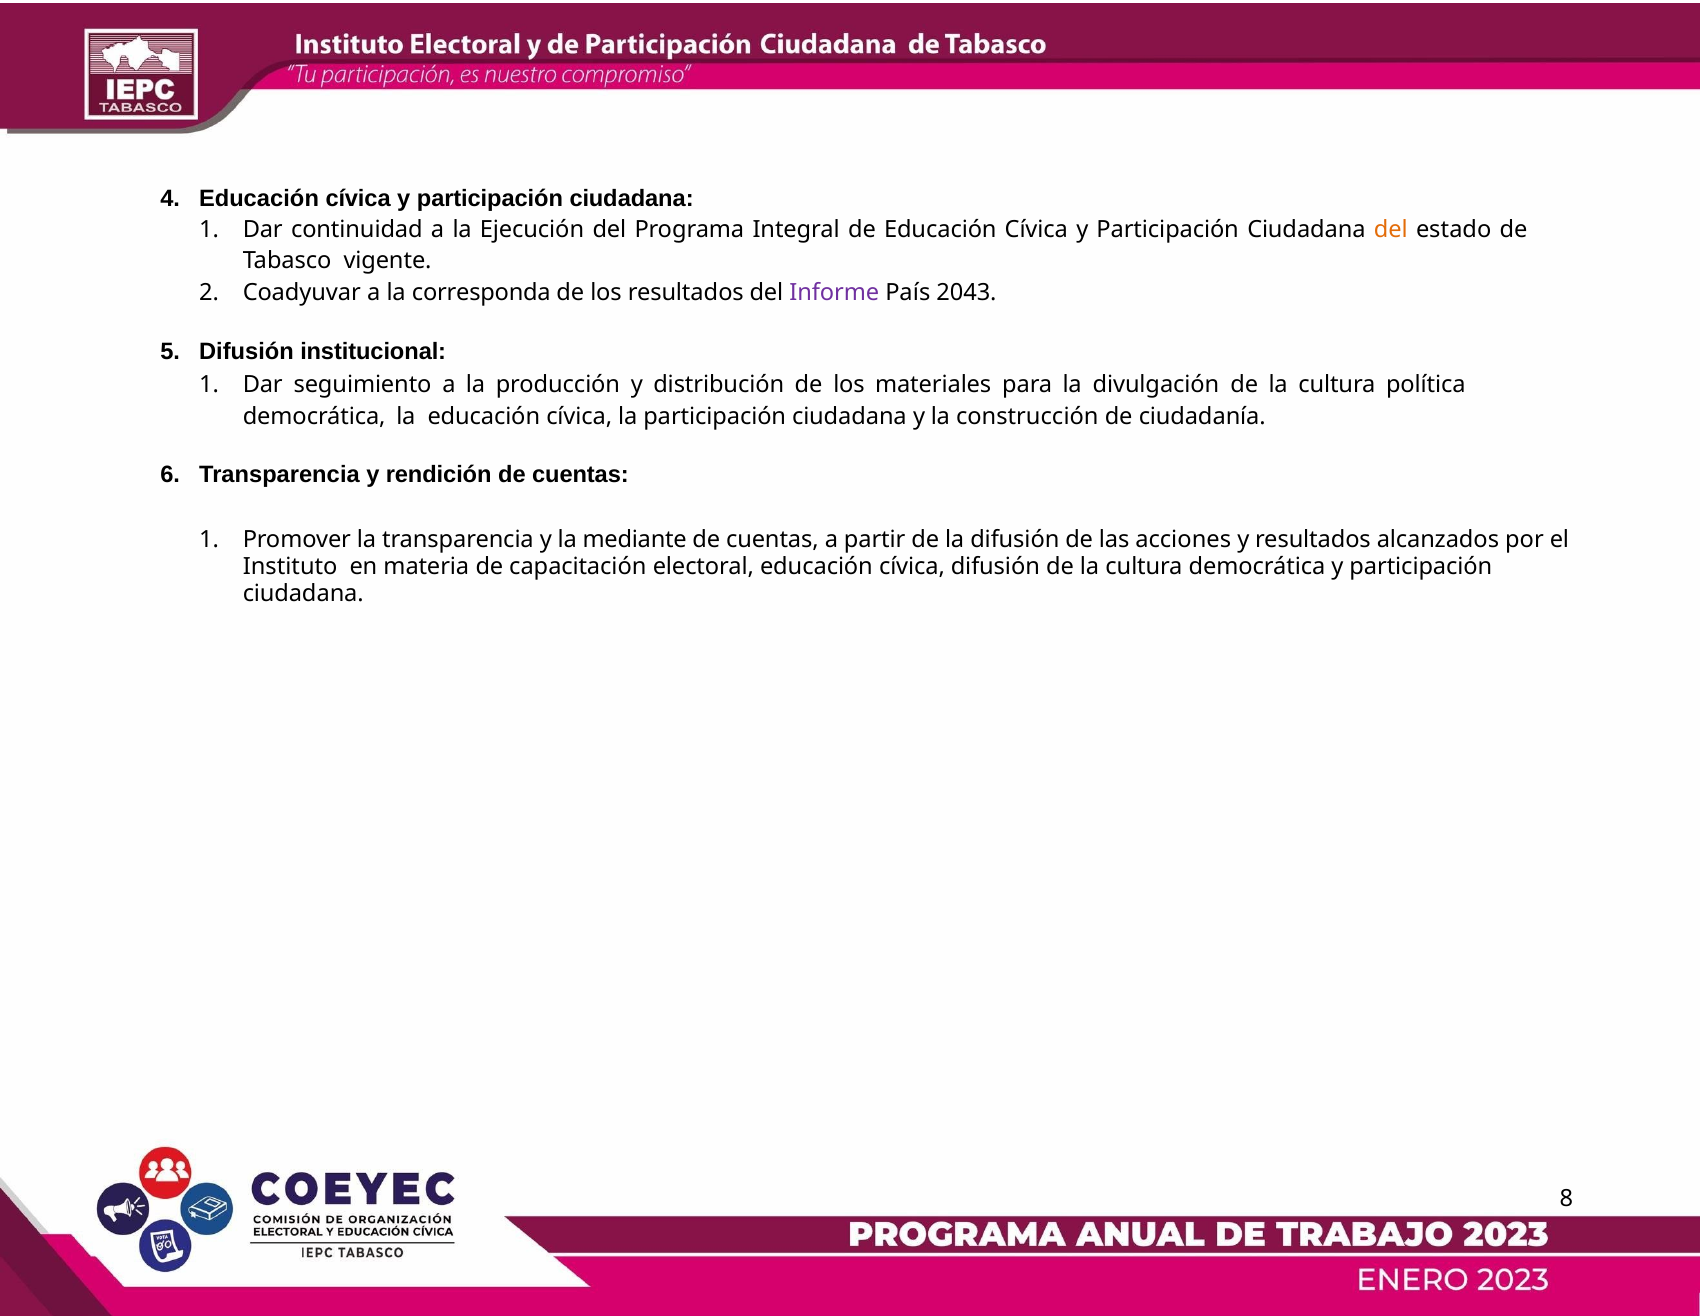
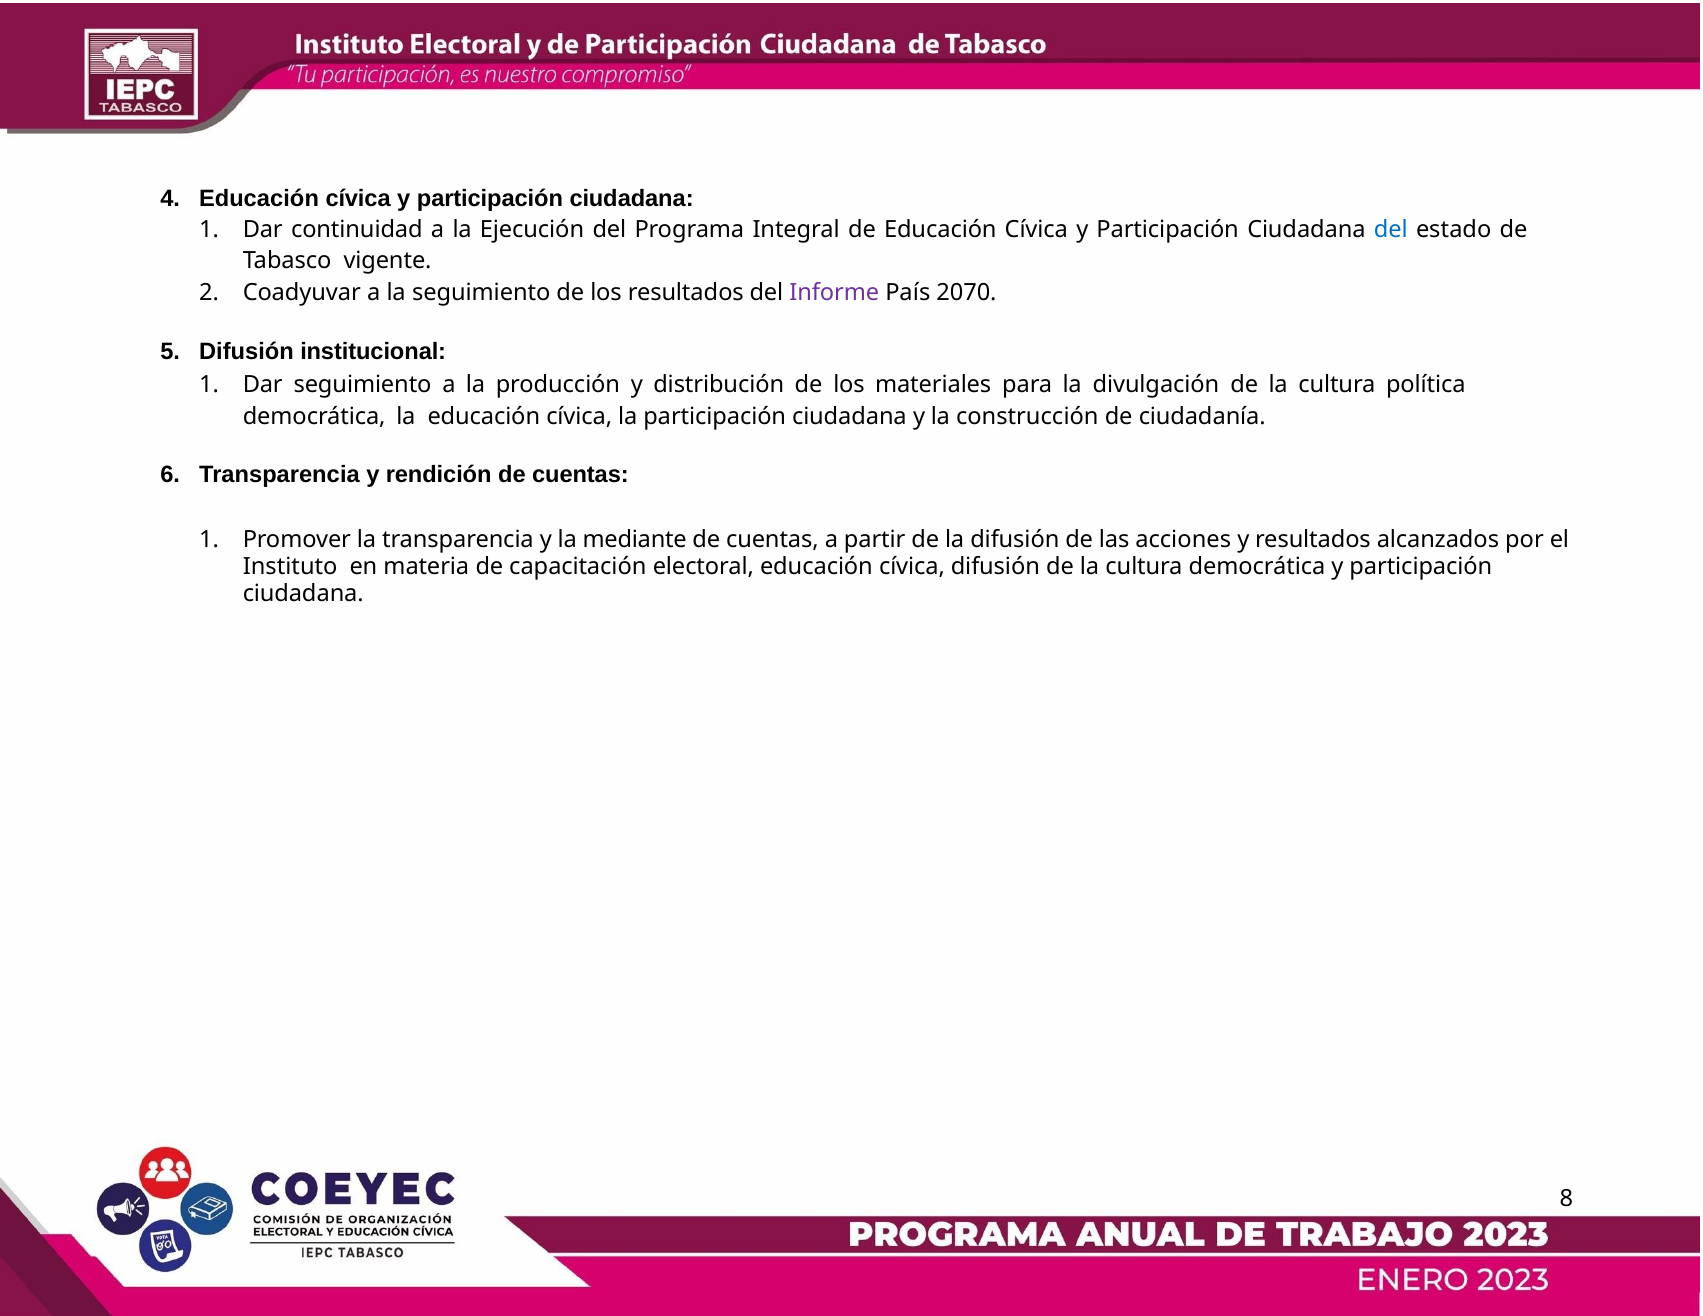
del at (1391, 230) colour: orange -> blue
la corresponda: corresponda -> seguimiento
2043: 2043 -> 2070
